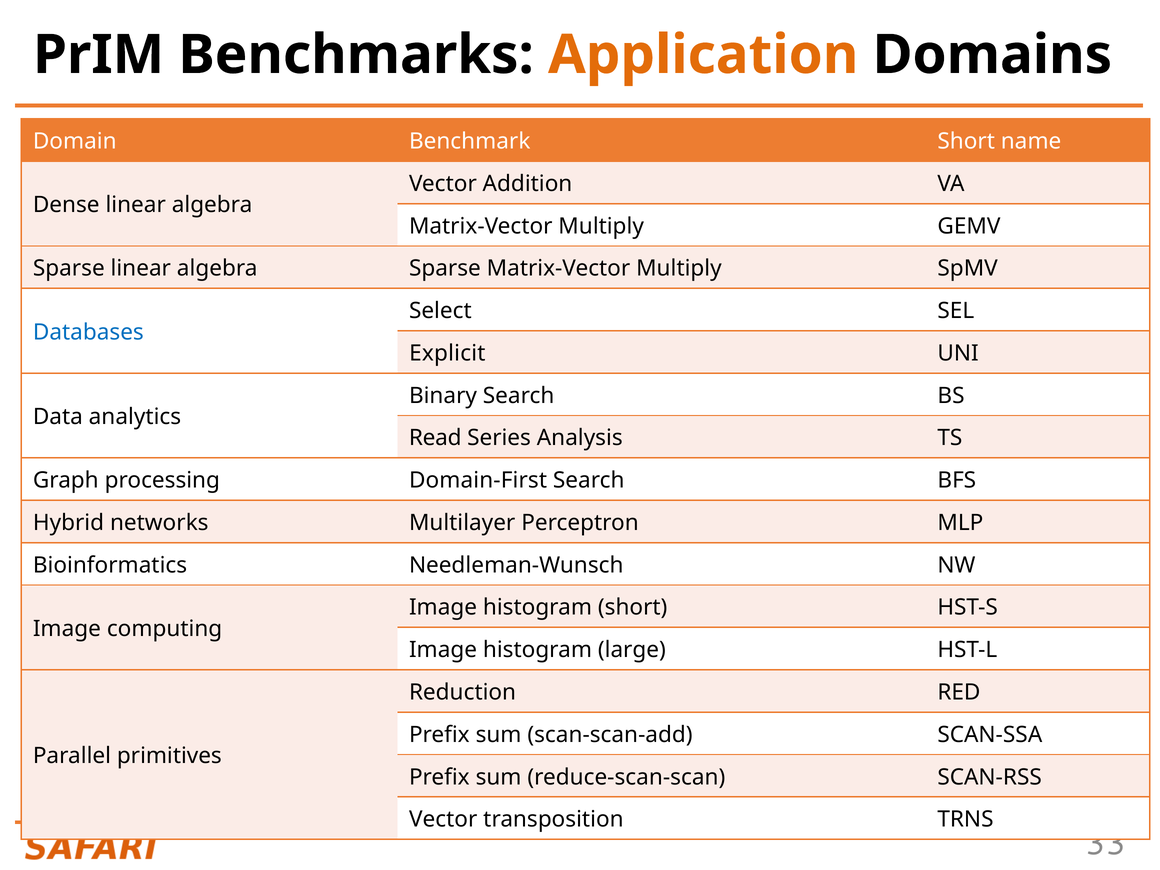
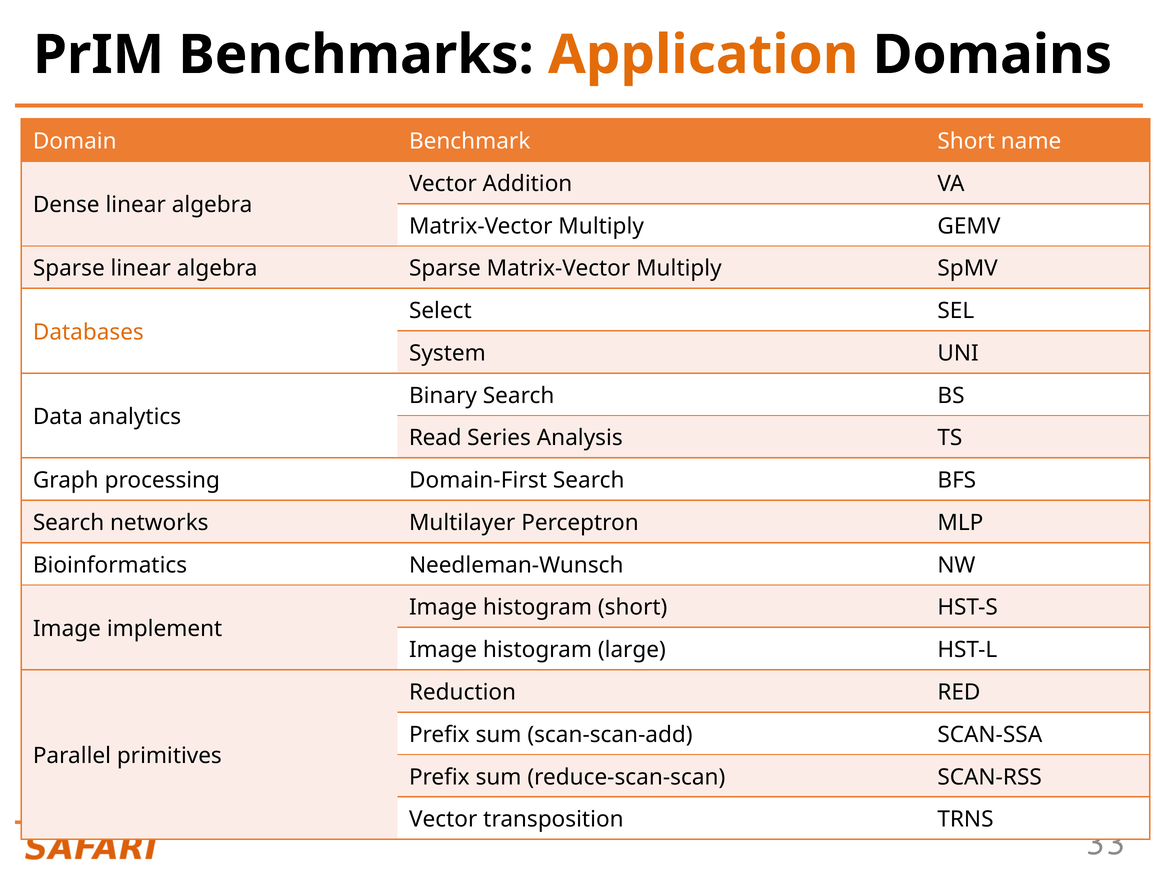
Databases colour: blue -> orange
Explicit: Explicit -> System
Hybrid at (69, 523): Hybrid -> Search
computing: computing -> implement
